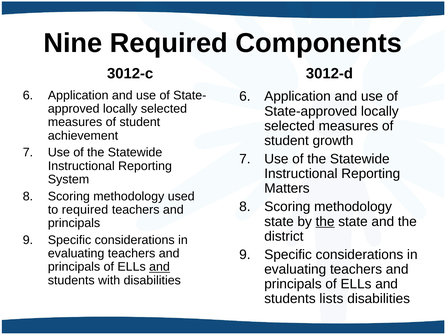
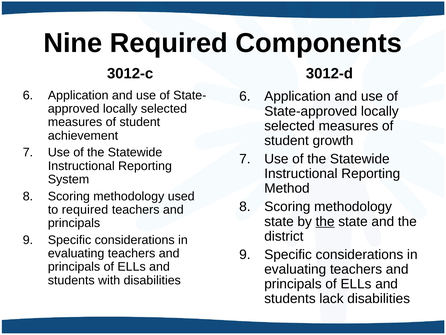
Matters: Matters -> Method
and at (160, 266) underline: present -> none
lists: lists -> lack
